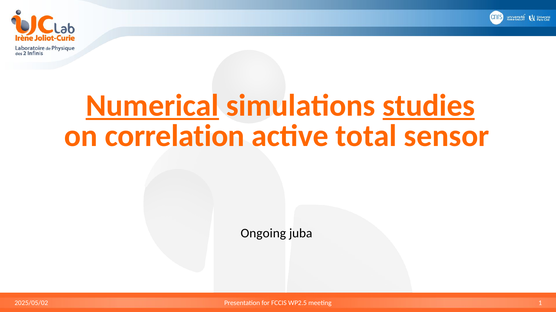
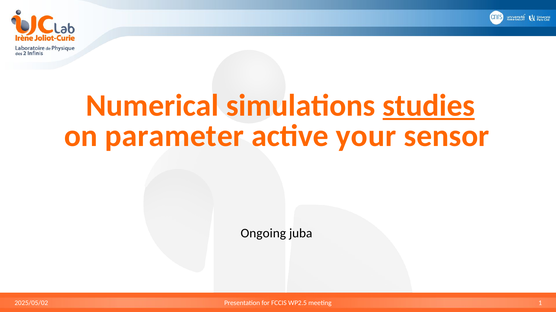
Numerical underline: present -> none
correlation: correlation -> parameter
total: total -> your
